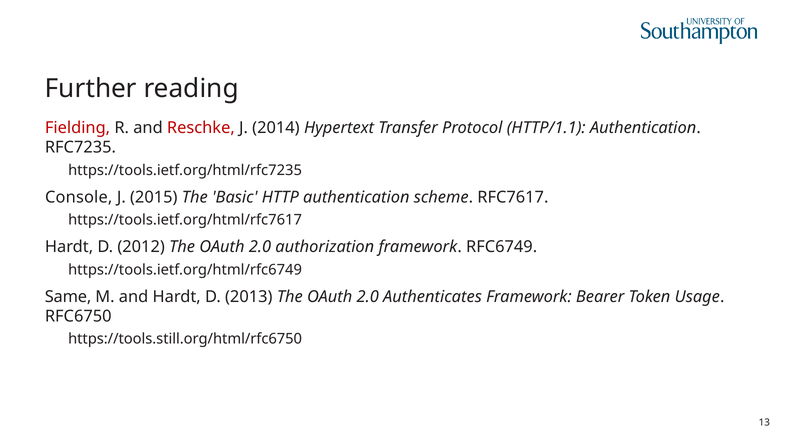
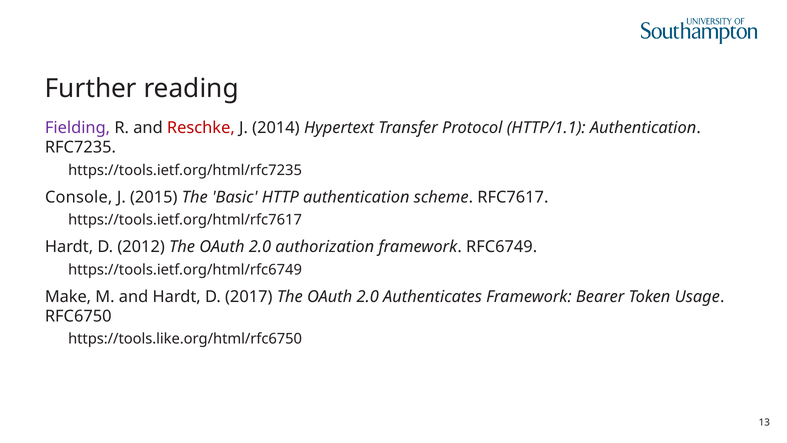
Fielding colour: red -> purple
Same: Same -> Make
2013: 2013 -> 2017
https://tools.still.org/html/rfc6750: https://tools.still.org/html/rfc6750 -> https://tools.like.org/html/rfc6750
